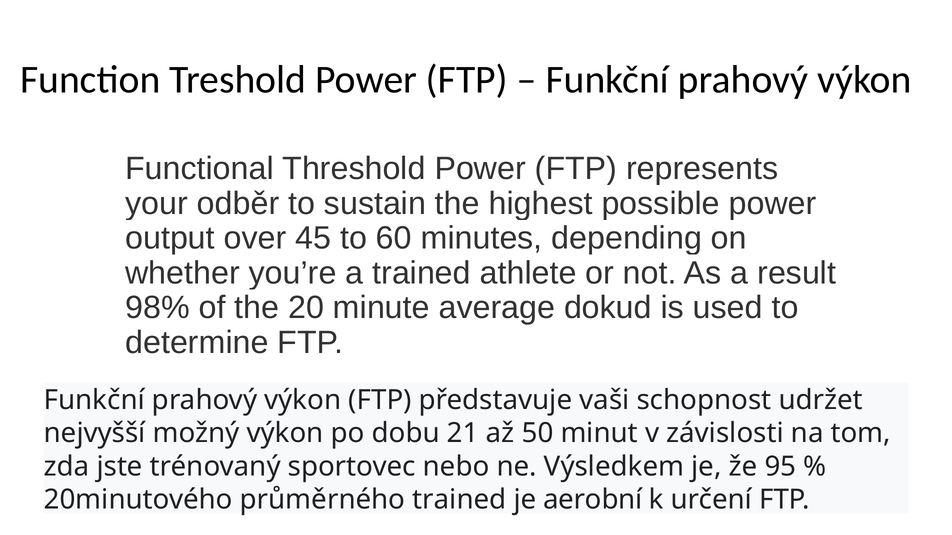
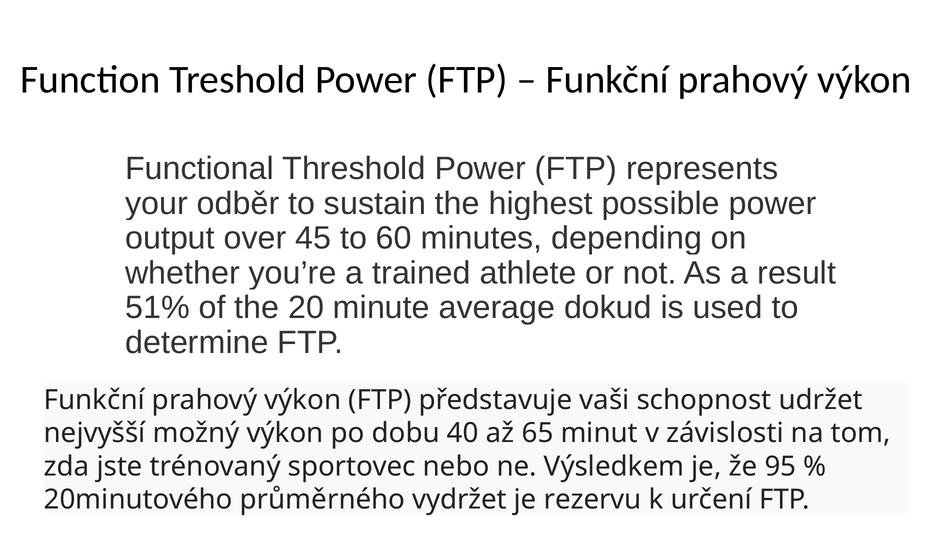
98%: 98% -> 51%
21: 21 -> 40
50: 50 -> 65
průměrného trained: trained -> vydržet
aerobní: aerobní -> rezervu
